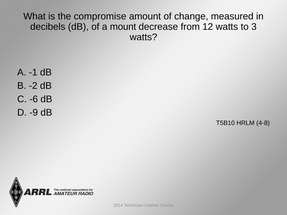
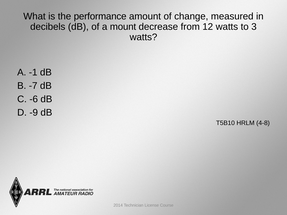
compromise: compromise -> performance
-2: -2 -> -7
